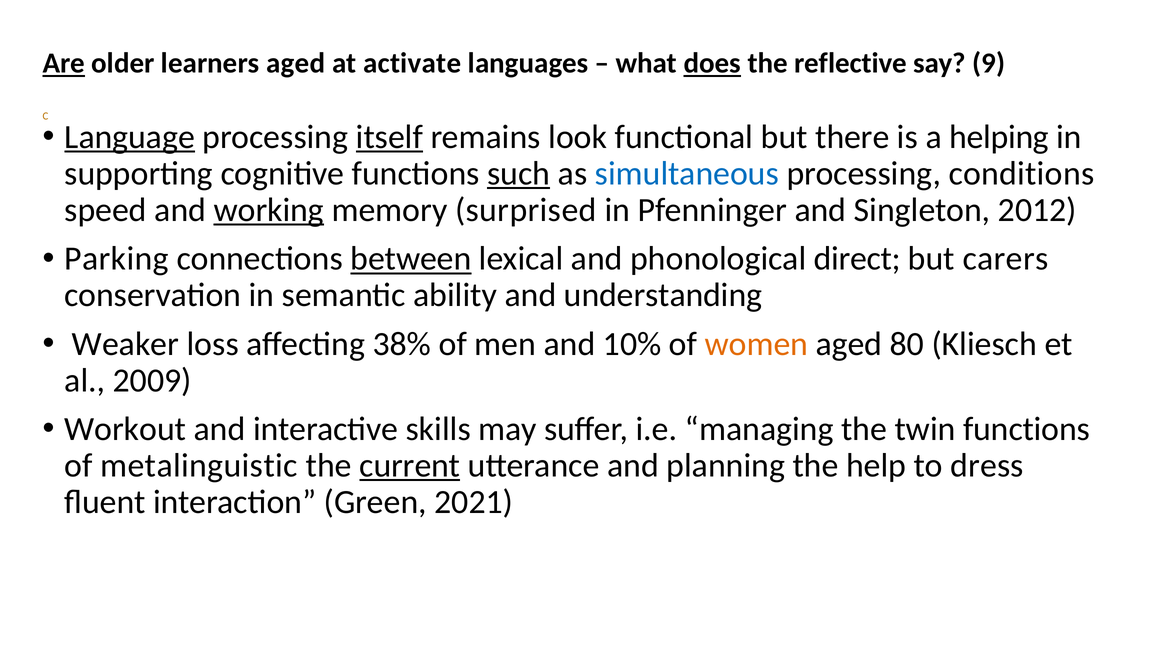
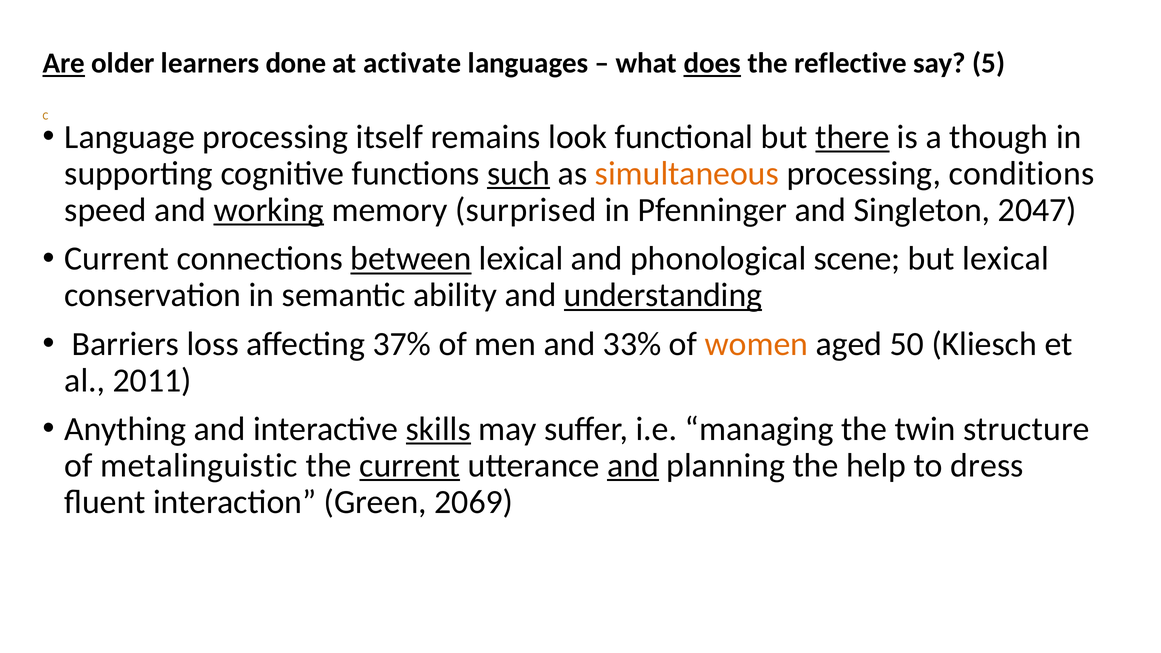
learners aged: aged -> done
9: 9 -> 5
Language underline: present -> none
itself underline: present -> none
there underline: none -> present
helping: helping -> though
simultaneous colour: blue -> orange
2012: 2012 -> 2047
Parking at (117, 259): Parking -> Current
direct: direct -> scene
but carers: carers -> lexical
understanding underline: none -> present
Weaker: Weaker -> Barriers
38%: 38% -> 37%
10%: 10% -> 33%
80: 80 -> 50
2009: 2009 -> 2011
Workout: Workout -> Anything
skills underline: none -> present
twin functions: functions -> structure
and at (633, 466) underline: none -> present
2021: 2021 -> 2069
